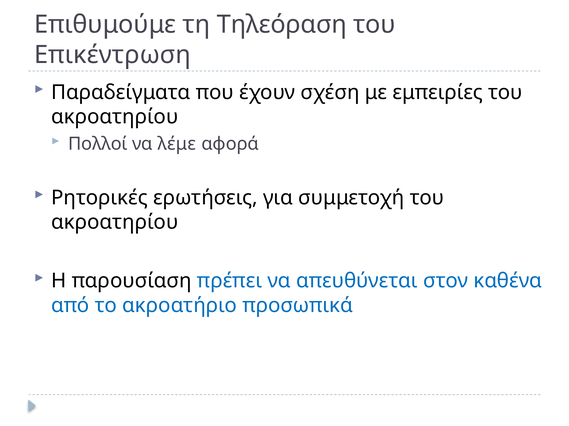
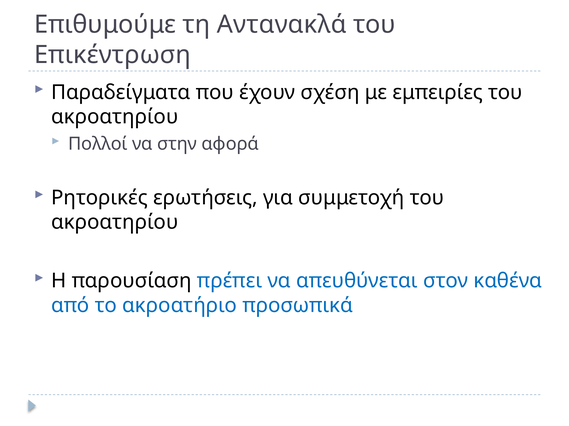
Τηλεόραση: Τηλεόραση -> Αντανακλά
λέμε: λέμε -> στην
